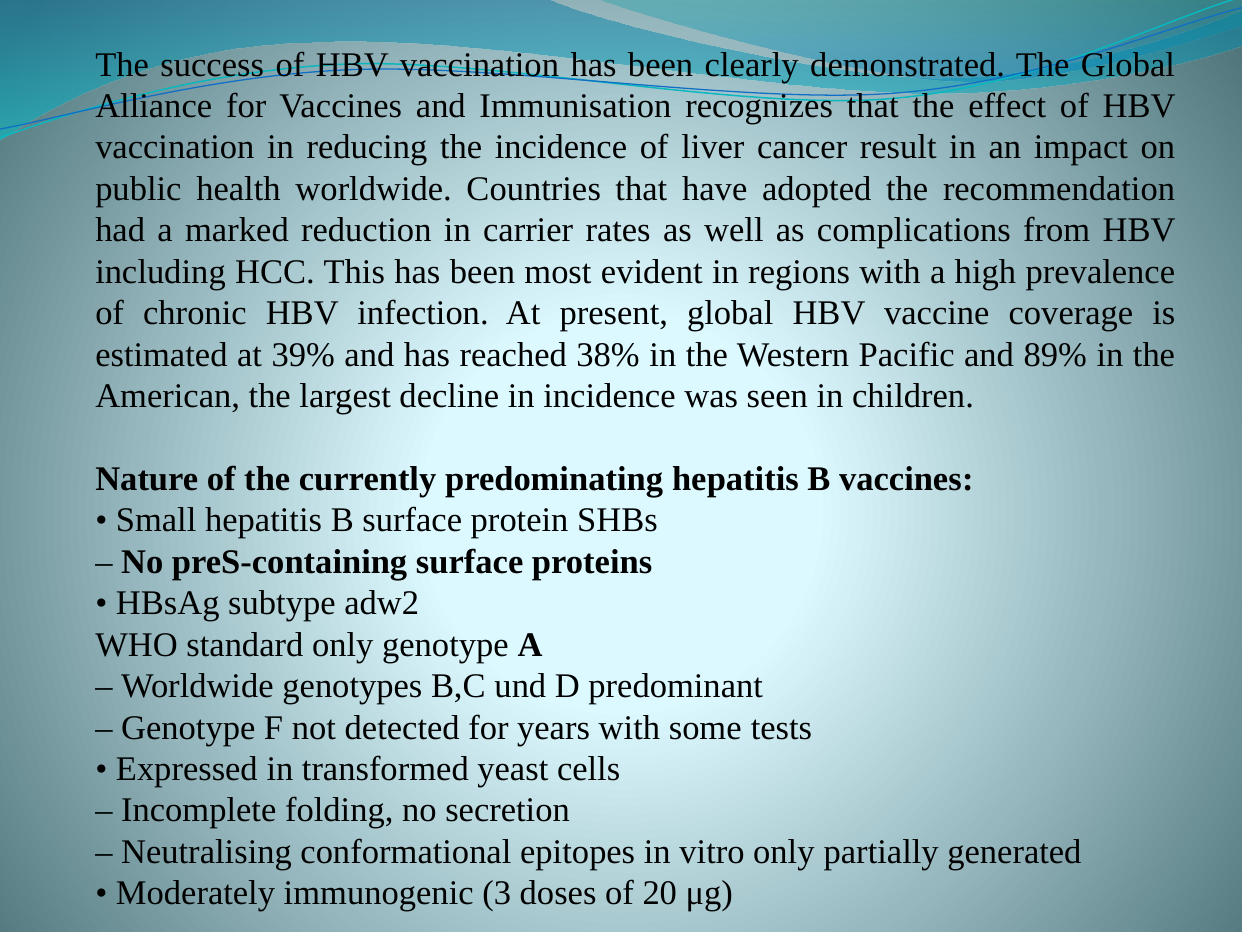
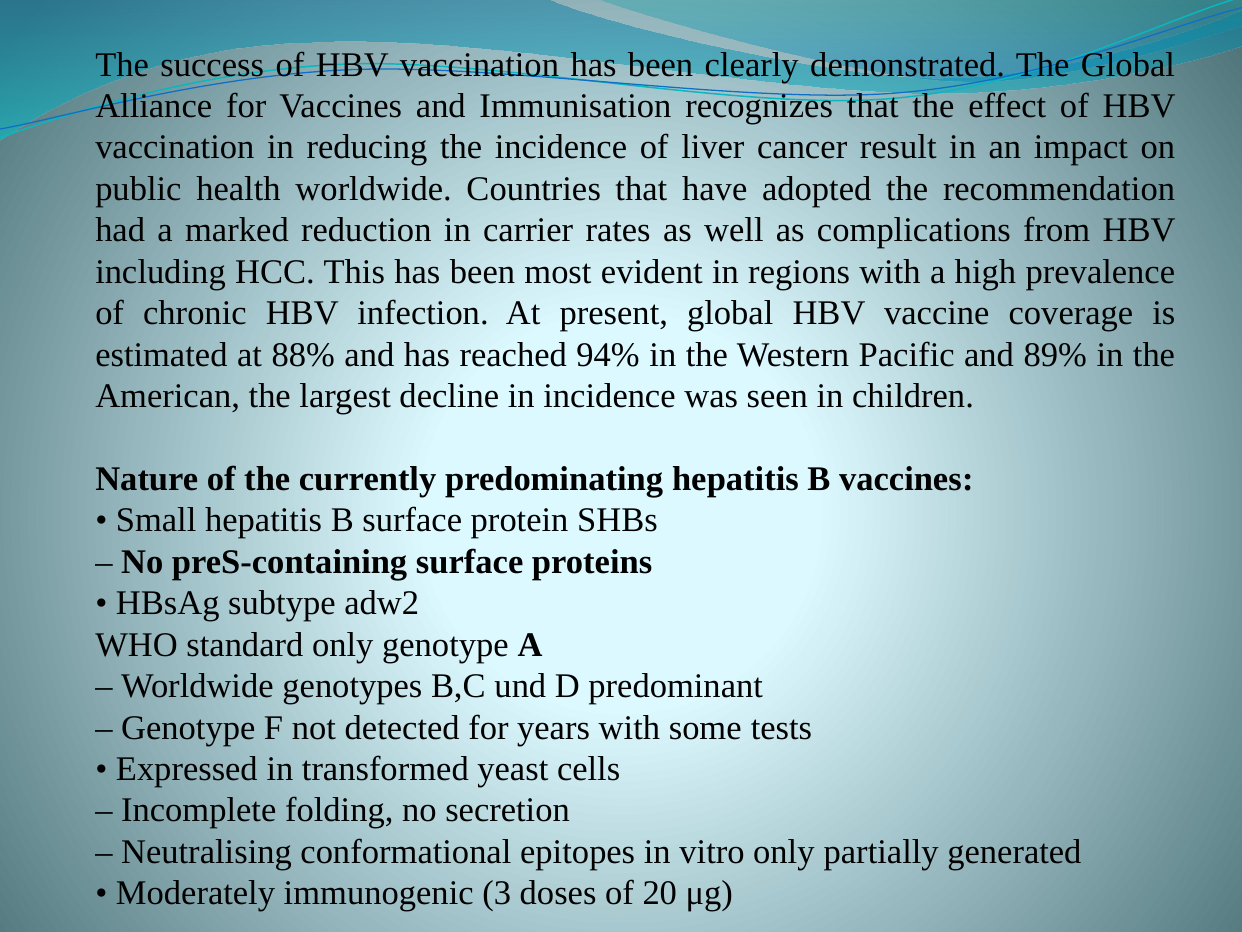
39%: 39% -> 88%
38%: 38% -> 94%
